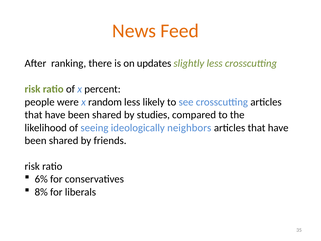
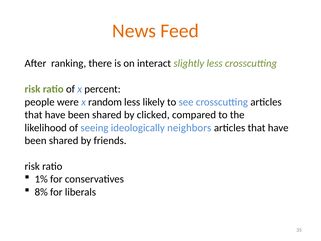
updates: updates -> interact
studies: studies -> clicked
6%: 6% -> 1%
